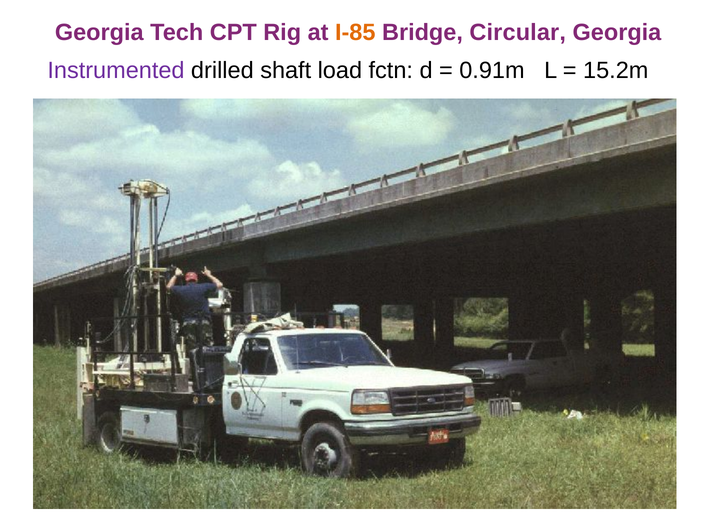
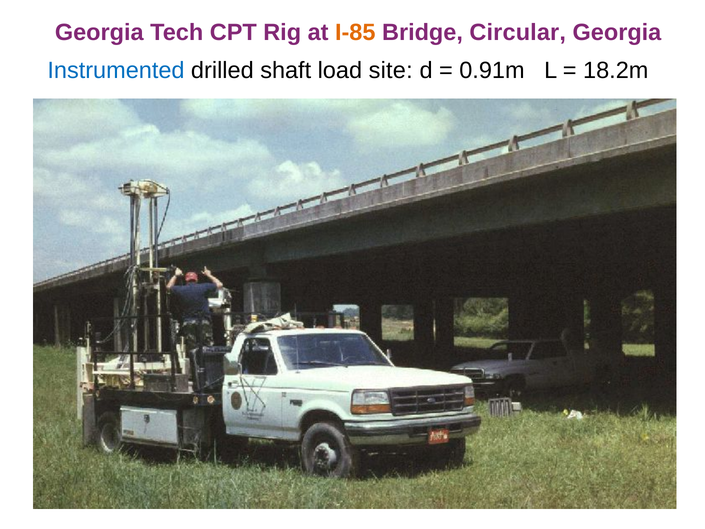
Instrumented colour: purple -> blue
fctn: fctn -> site
15.2m: 15.2m -> 18.2m
